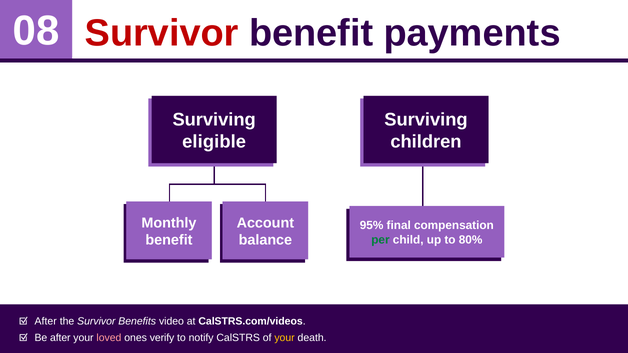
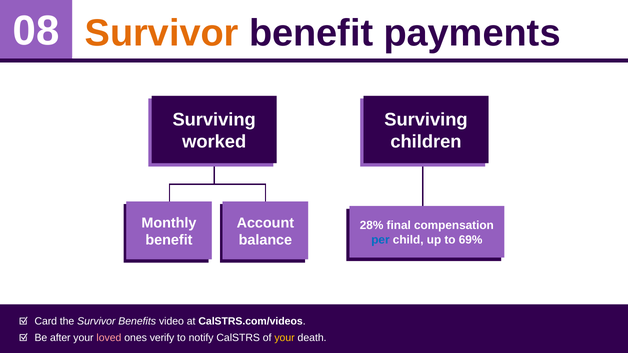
Survivor at (162, 33) colour: red -> orange
eligible: eligible -> worked
95%: 95% -> 28%
per colour: green -> blue
80%: 80% -> 69%
After at (46, 322): After -> Card
